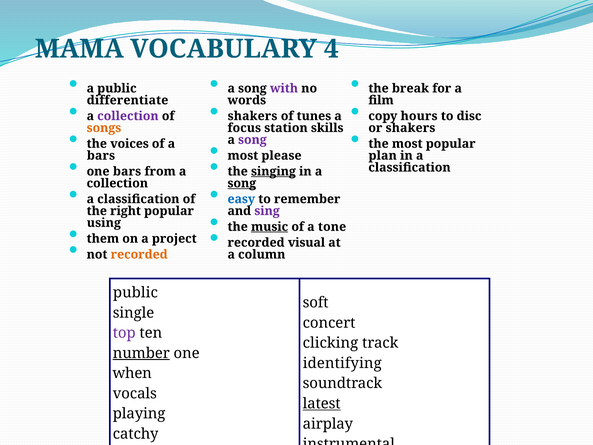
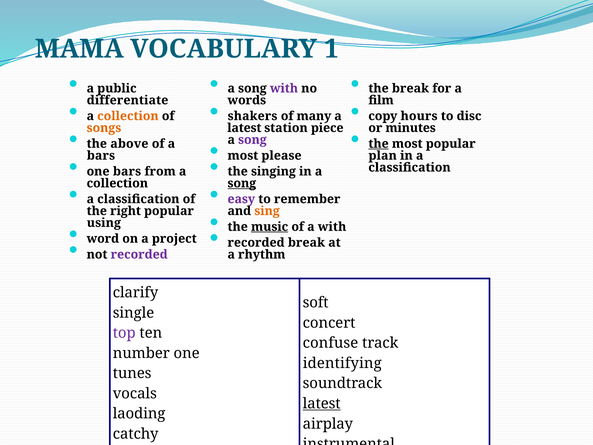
4: 4 -> 1
collection at (128, 116) colour: purple -> orange
tunes: tunes -> many
focus at (244, 128): focus -> latest
skills: skills -> piece
or shakers: shakers -> minutes
voices: voices -> above
the at (379, 144) underline: none -> present
singing underline: present -> none
easy colour: blue -> purple
sing colour: purple -> orange
a tone: tone -> with
them: them -> word
recorded visual: visual -> break
recorded at (139, 254) colour: orange -> purple
column: column -> rhythm
public at (135, 292): public -> clarify
clicking: clicking -> confuse
number underline: present -> none
when: when -> tunes
playing: playing -> laoding
